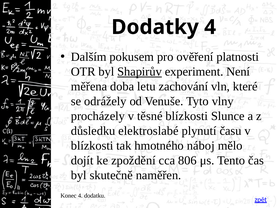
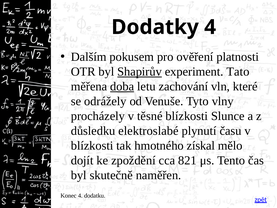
Není: Není -> Tato
doba underline: none -> present
náboj: náboj -> získal
806: 806 -> 821
